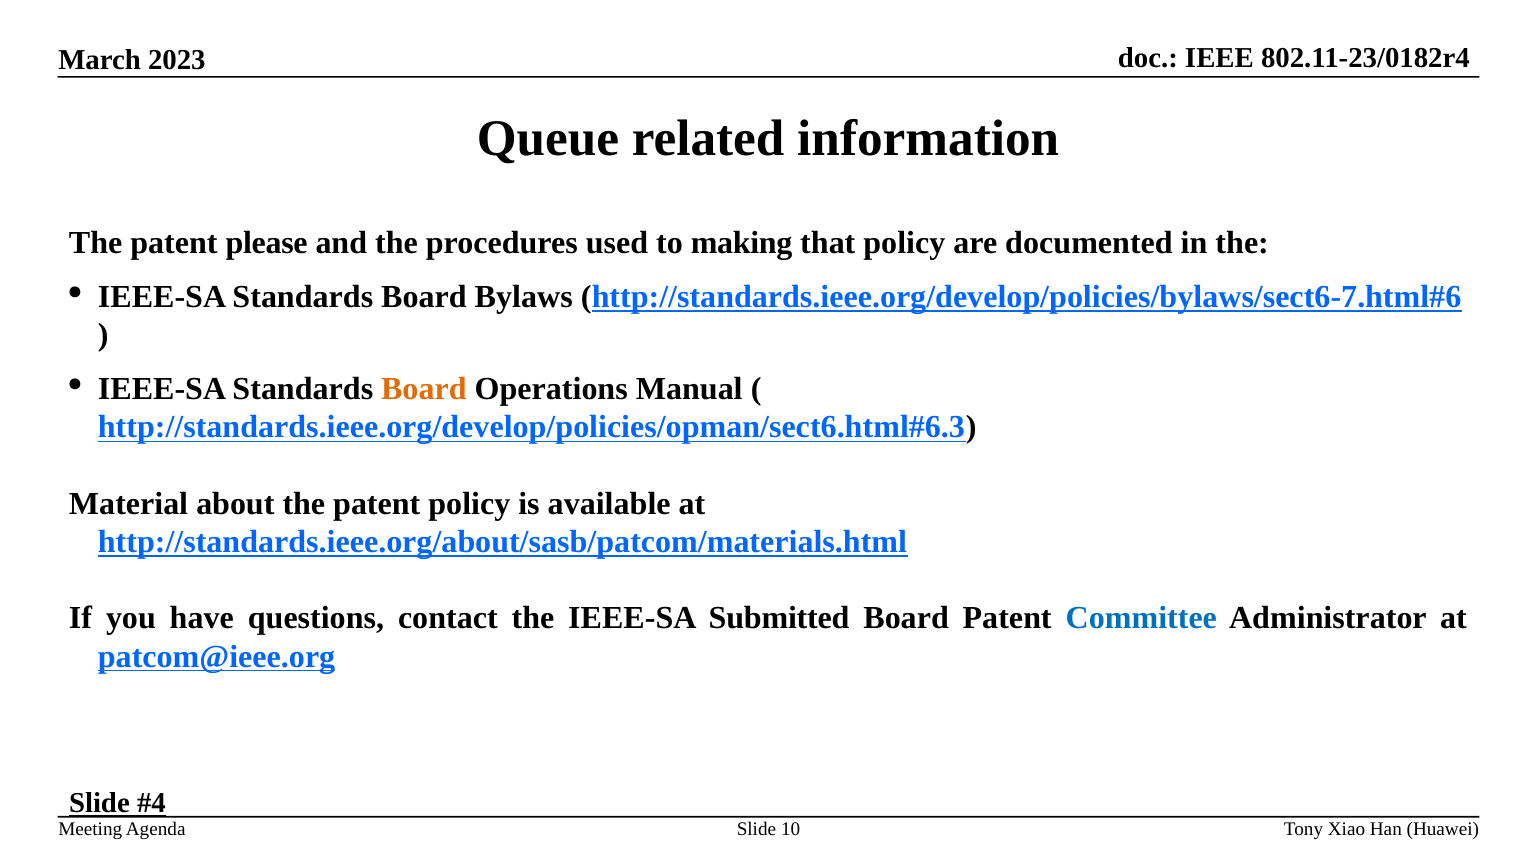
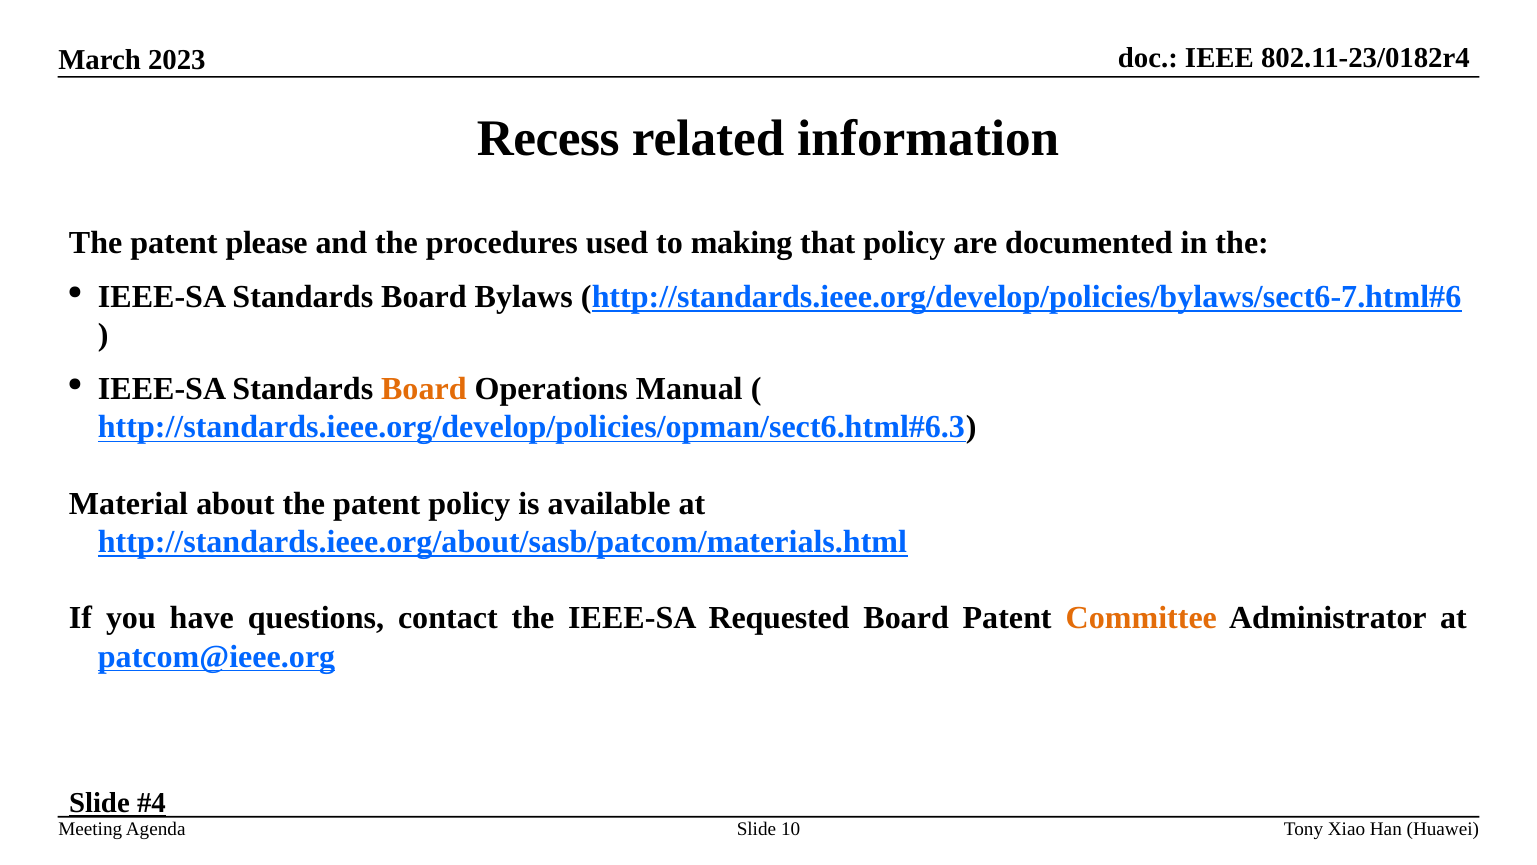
Queue: Queue -> Recess
Submitted: Submitted -> Requested
Committee colour: blue -> orange
